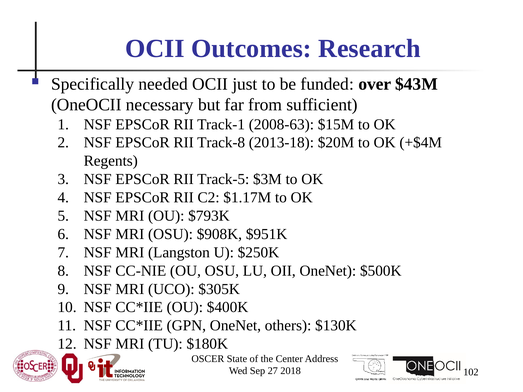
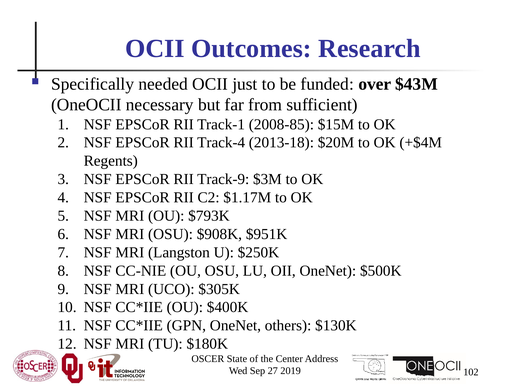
2008-63: 2008-63 -> 2008-85
Track-8: Track-8 -> Track-4
Track-5: Track-5 -> Track-9
2018: 2018 -> 2019
